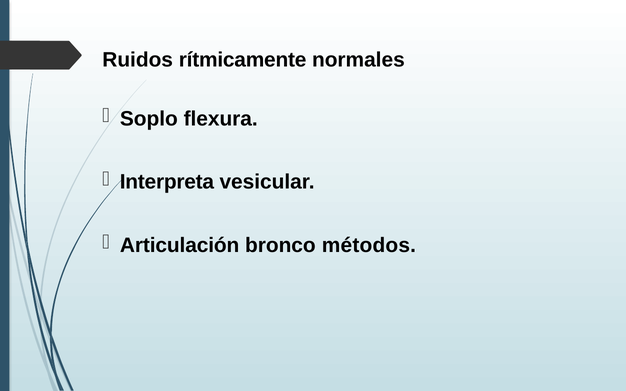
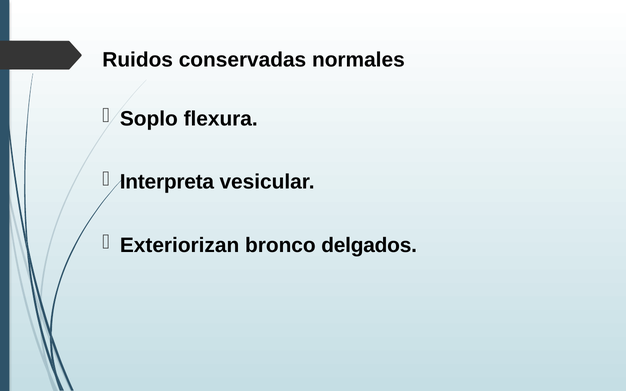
rítmicamente: rítmicamente -> conservadas
Articulación: Articulación -> Exteriorizan
métodos: métodos -> delgados
